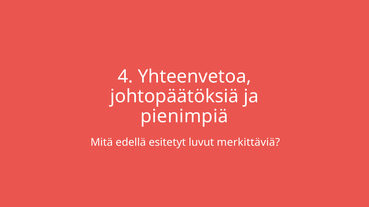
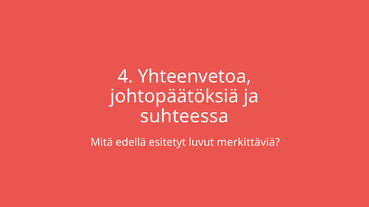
pienimpiä: pienimpiä -> suhteessa
